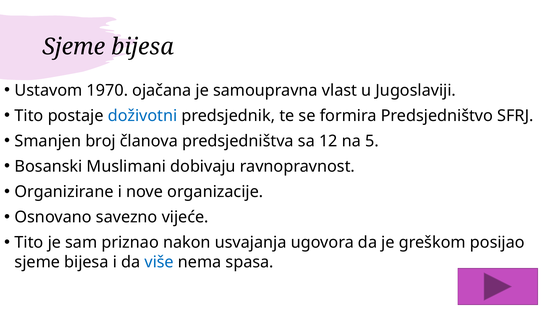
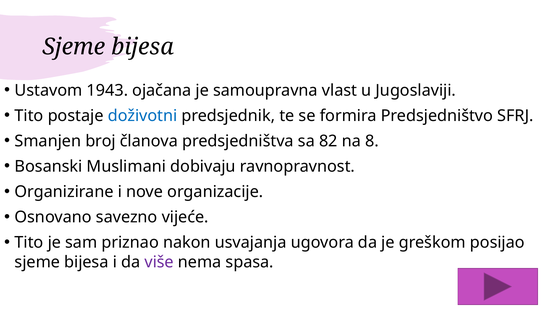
1970: 1970 -> 1943
12: 12 -> 82
5: 5 -> 8
više colour: blue -> purple
